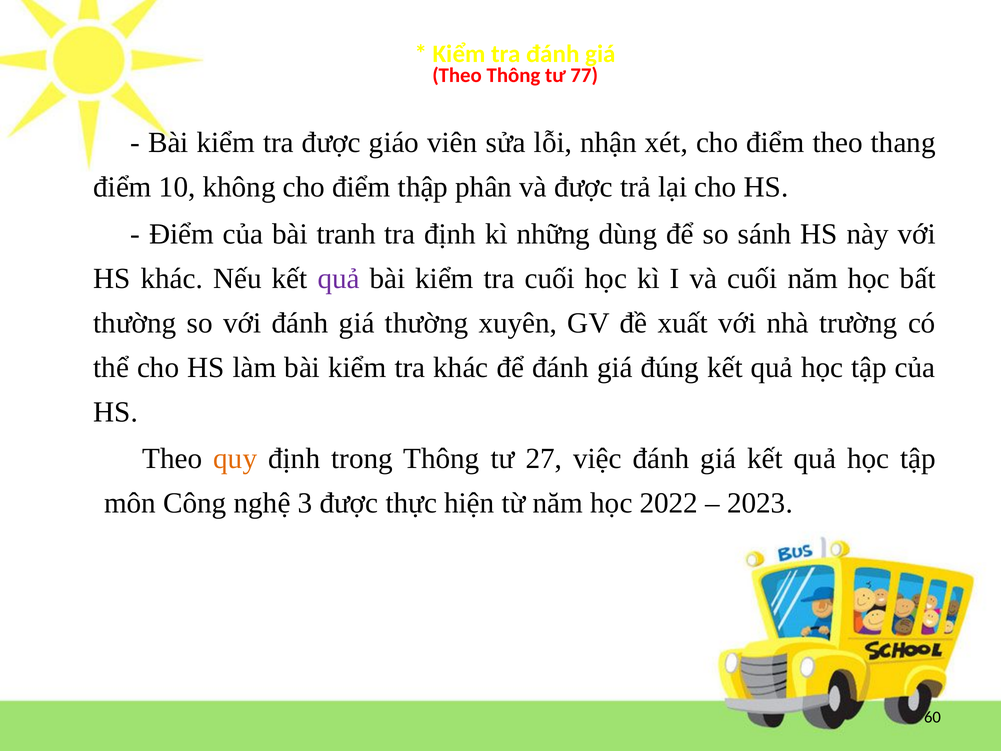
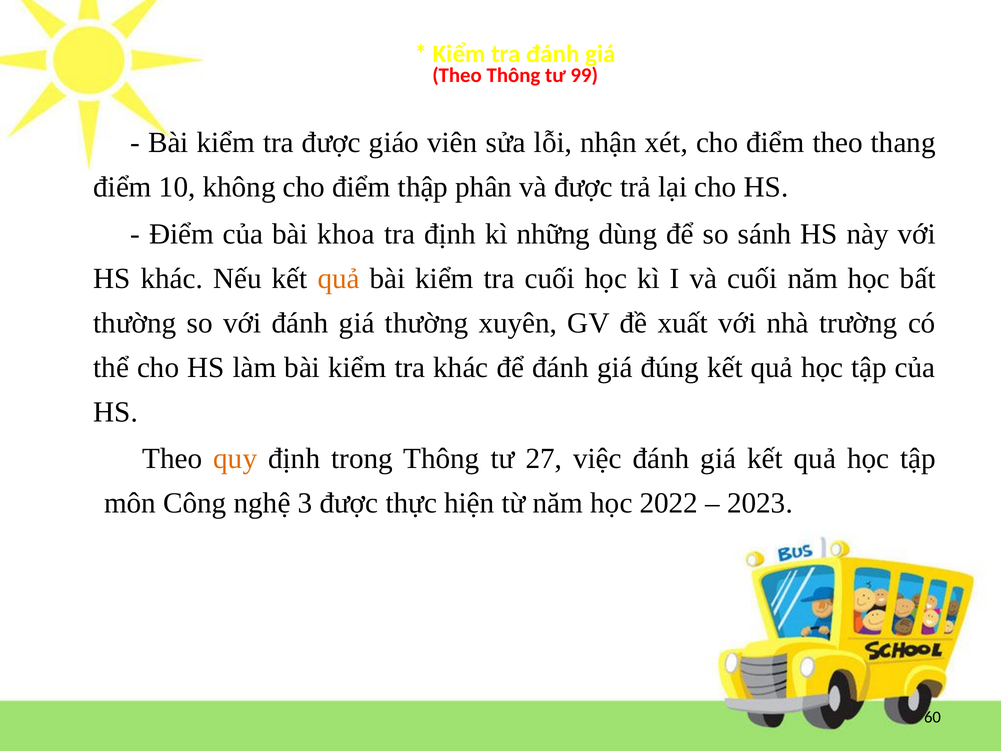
77: 77 -> 99
tranh: tranh -> khoa
quả at (339, 278) colour: purple -> orange
